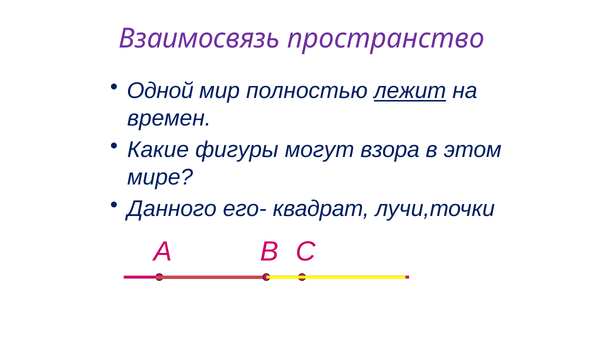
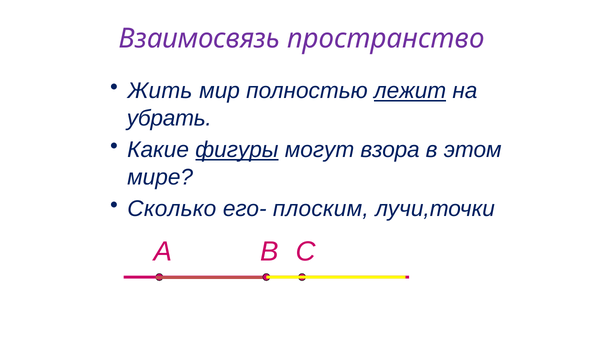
Одной: Одной -> Жить
времен: времен -> убрать
фигуры underline: none -> present
Данного: Данного -> Сколько
квадрат: квадрат -> плоским
